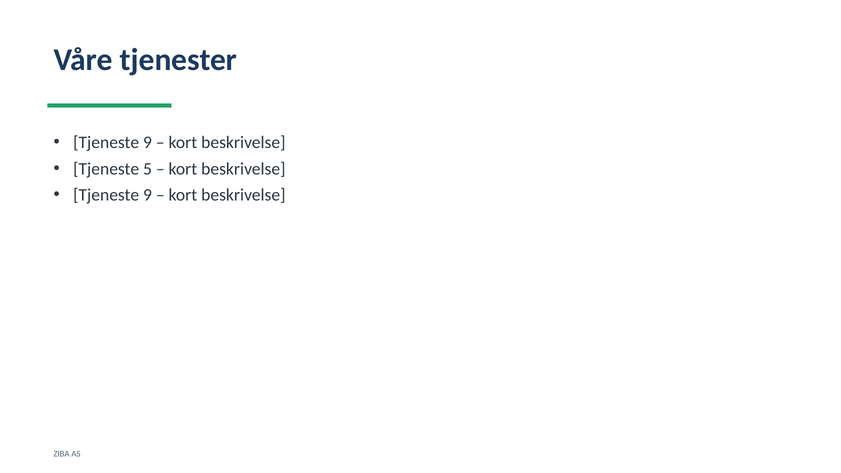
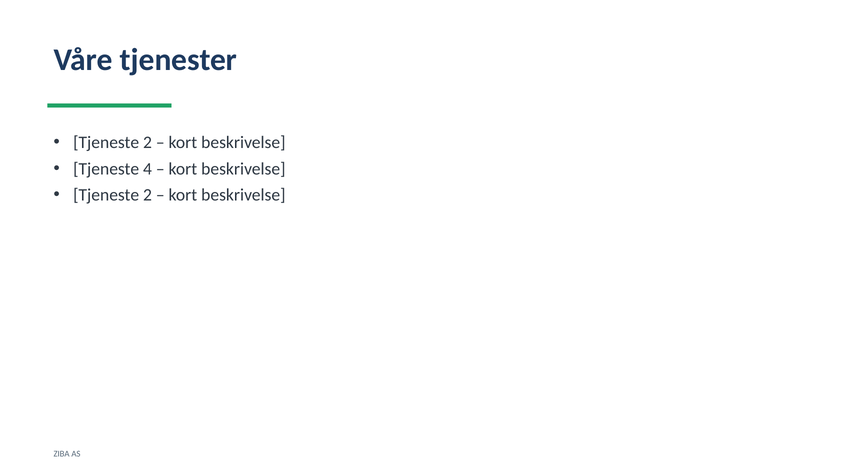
9 at (147, 142): 9 -> 2
5: 5 -> 4
9 at (147, 195): 9 -> 2
